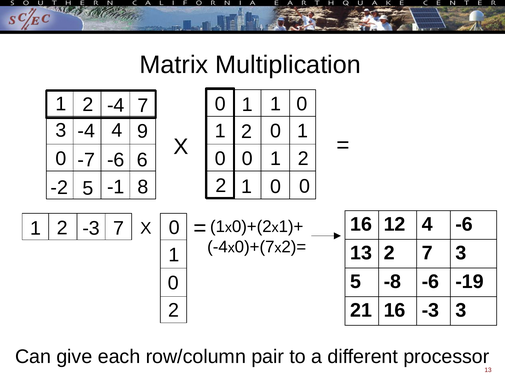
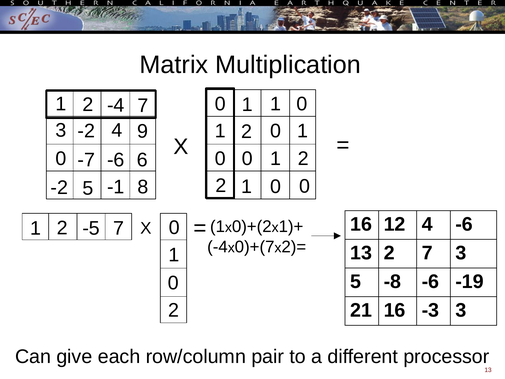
-4 at (86, 131): -4 -> -2
2 -3: -3 -> -5
